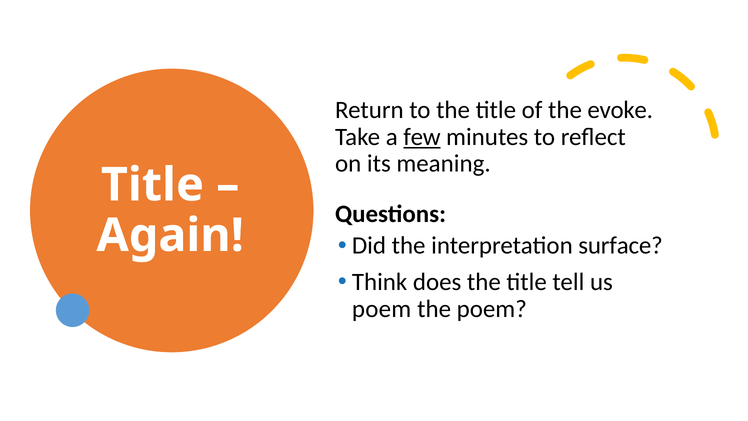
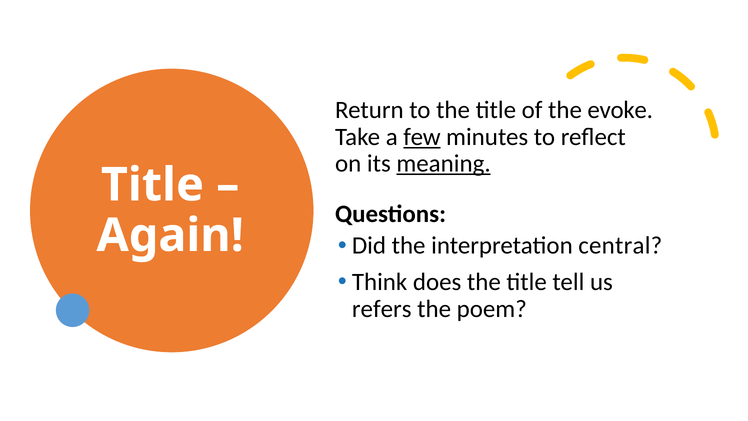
meaning underline: none -> present
surface: surface -> central
poem at (382, 309): poem -> refers
